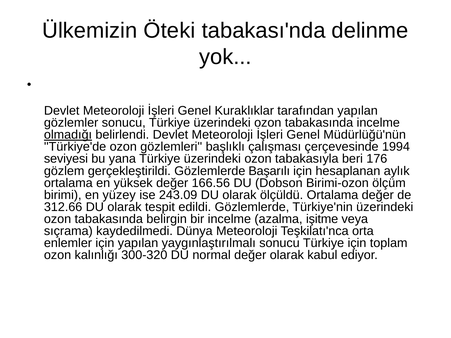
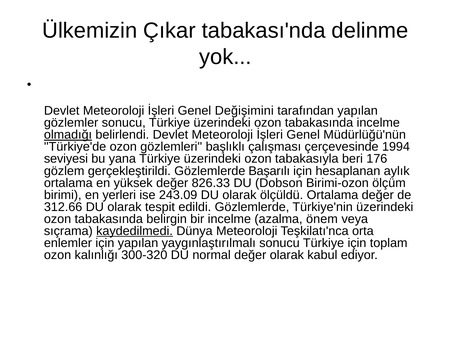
Öteki: Öteki -> Çıkar
Kuraklıklar: Kuraklıklar -> Değişimini
166.56: 166.56 -> 826.33
yüzey: yüzey -> yerleri
işitme: işitme -> önem
kaydedilmedi underline: none -> present
